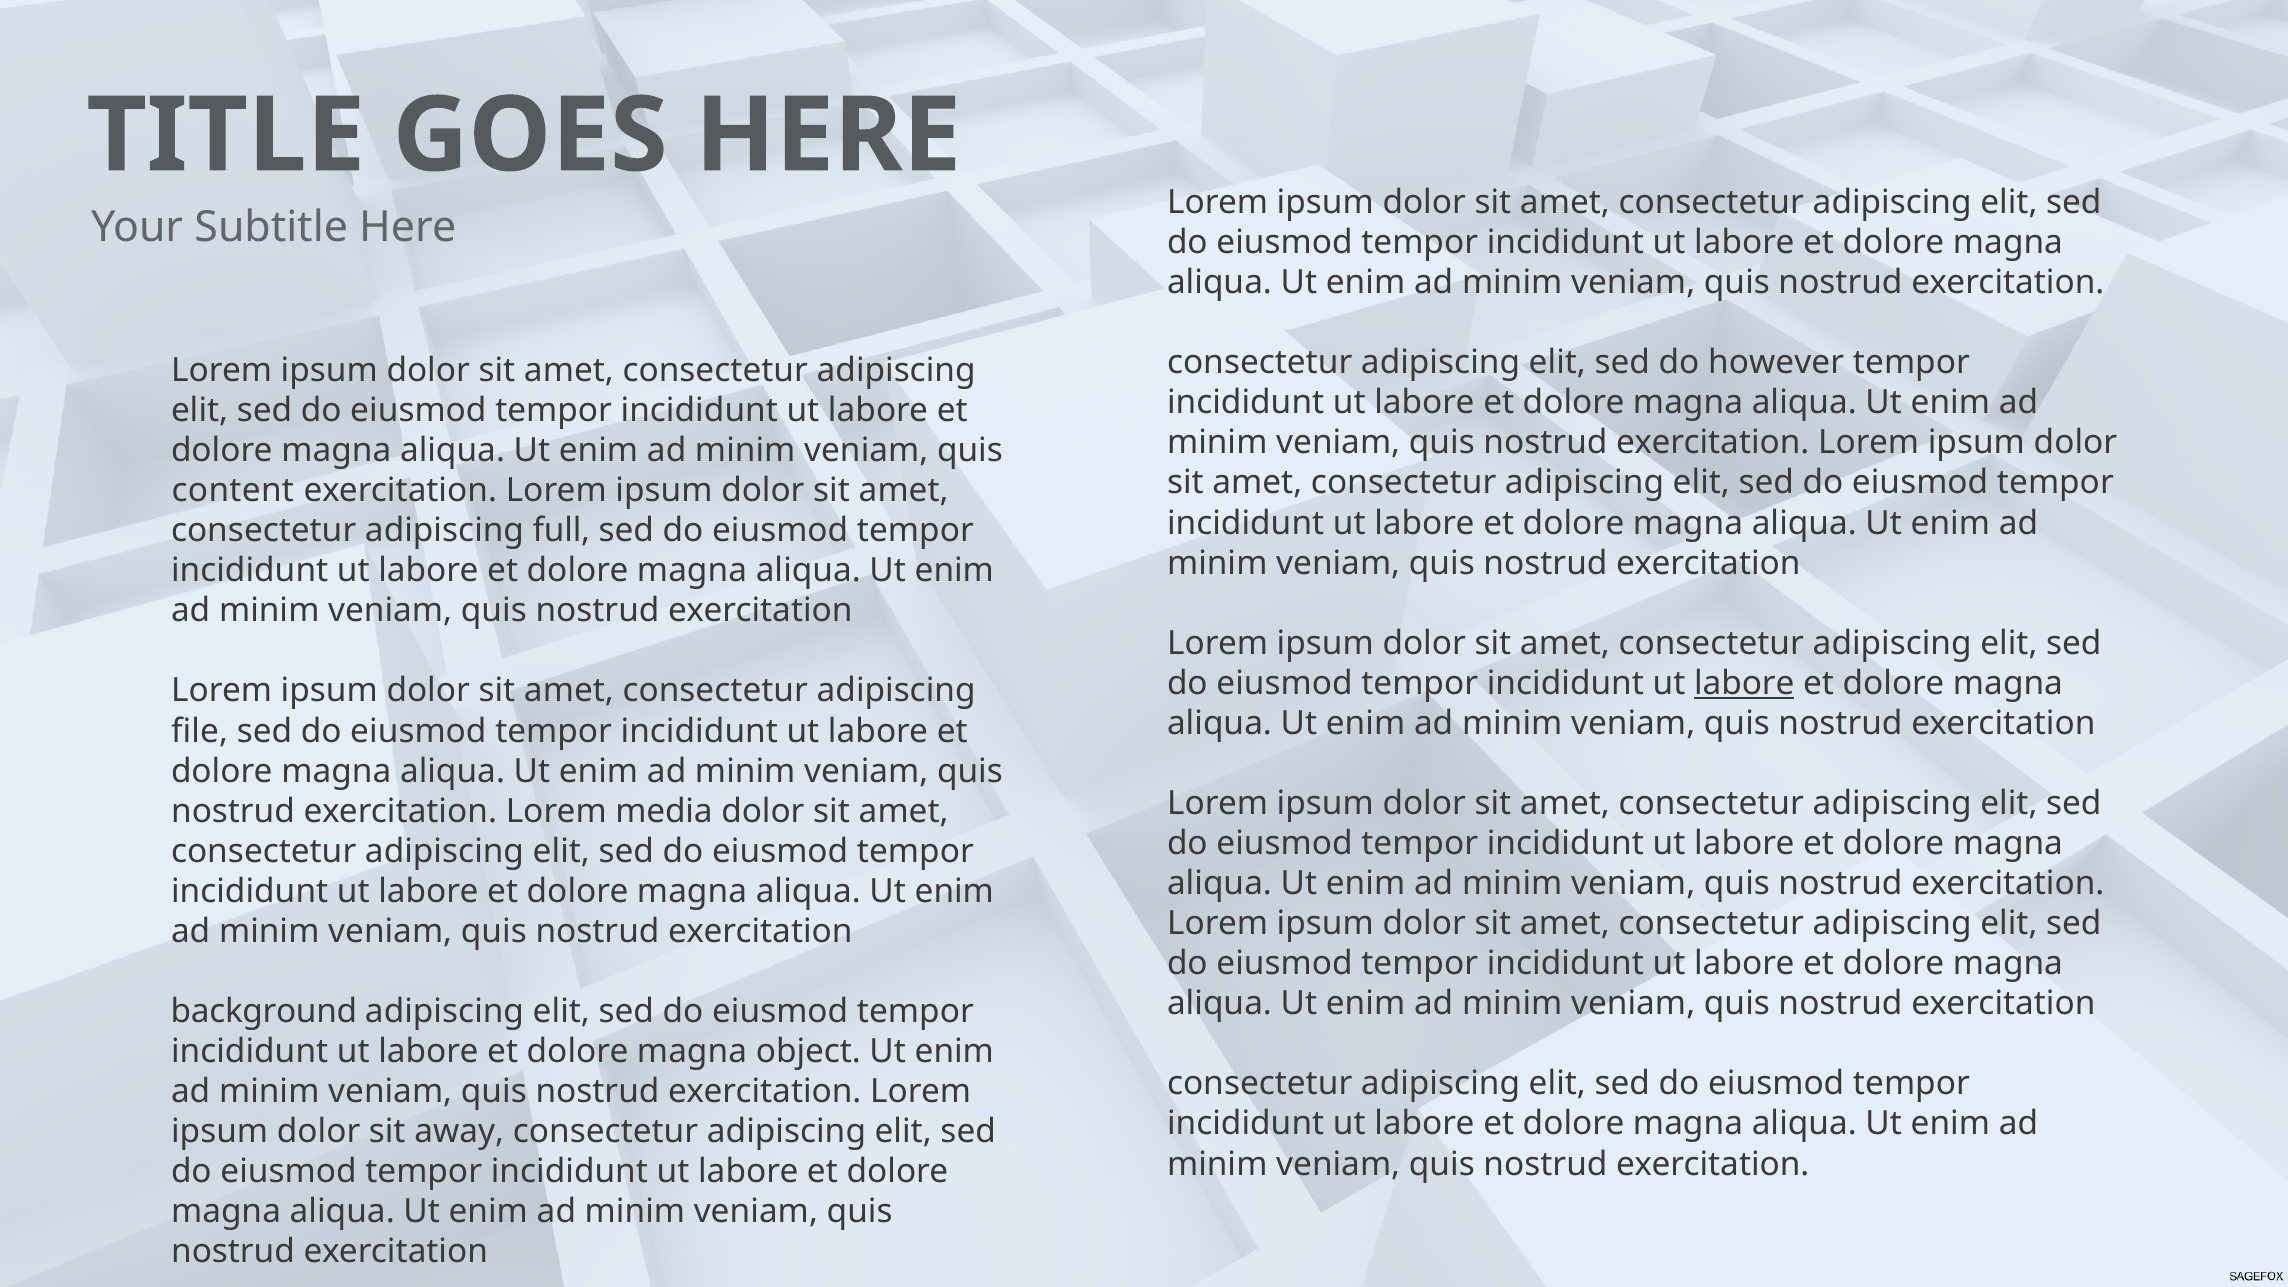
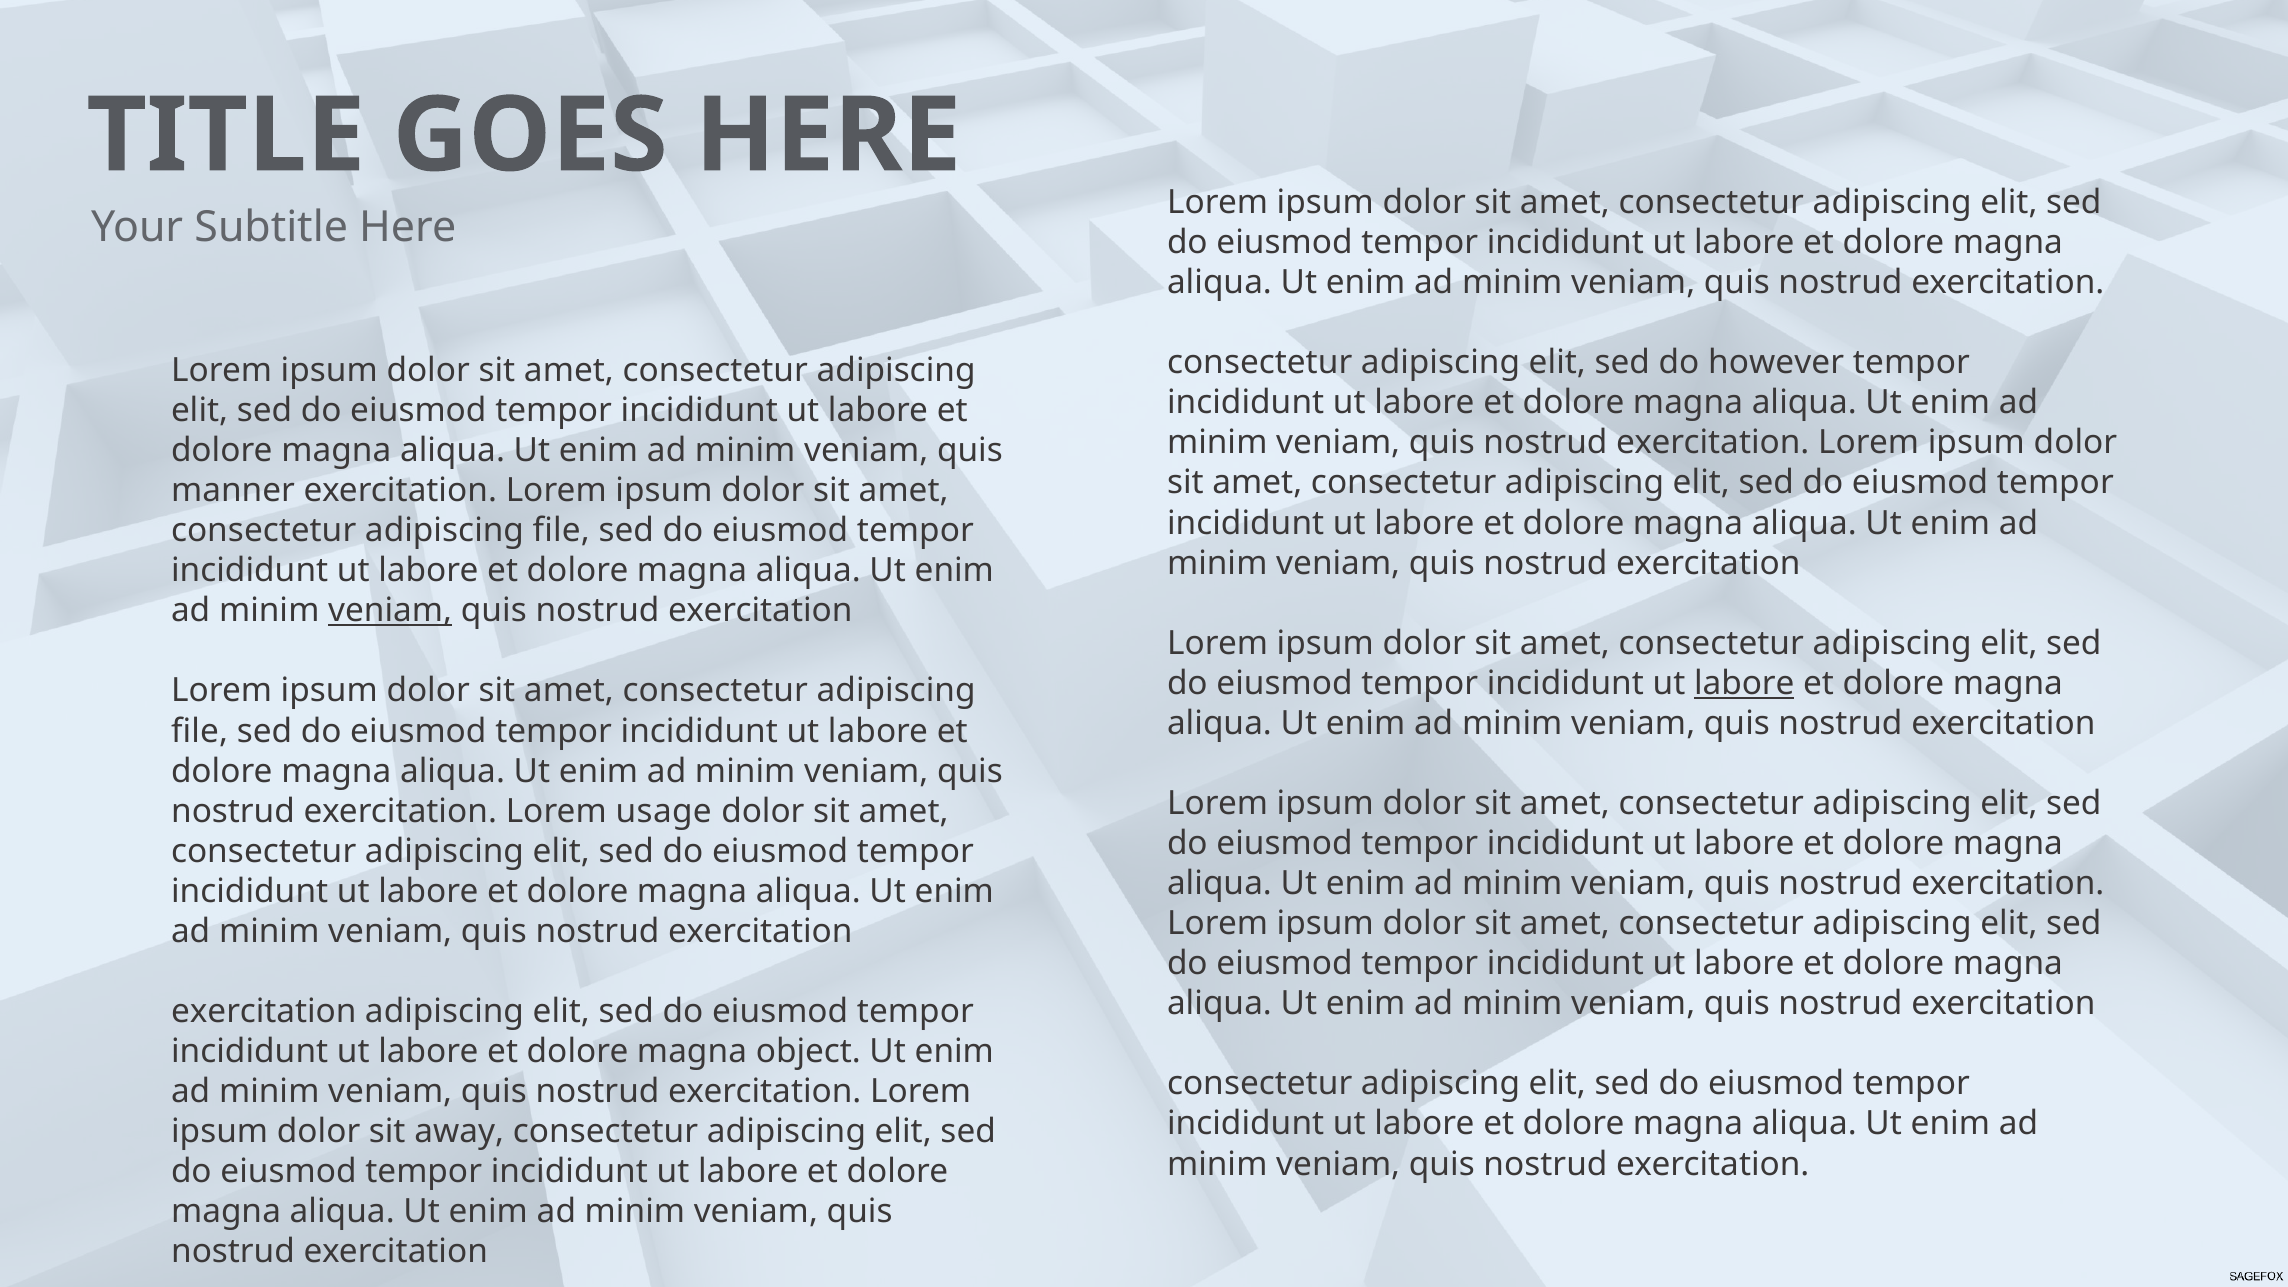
content: content -> manner
full at (561, 531): full -> file
veniam at (390, 611) underline: none -> present
media: media -> usage
background at (264, 1011): background -> exercitation
